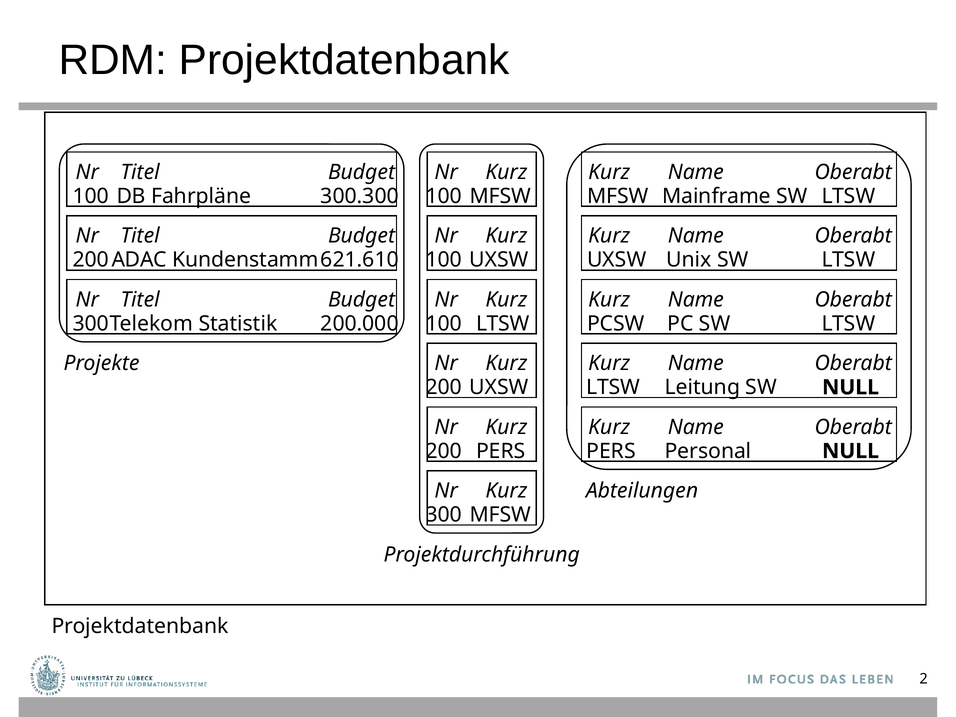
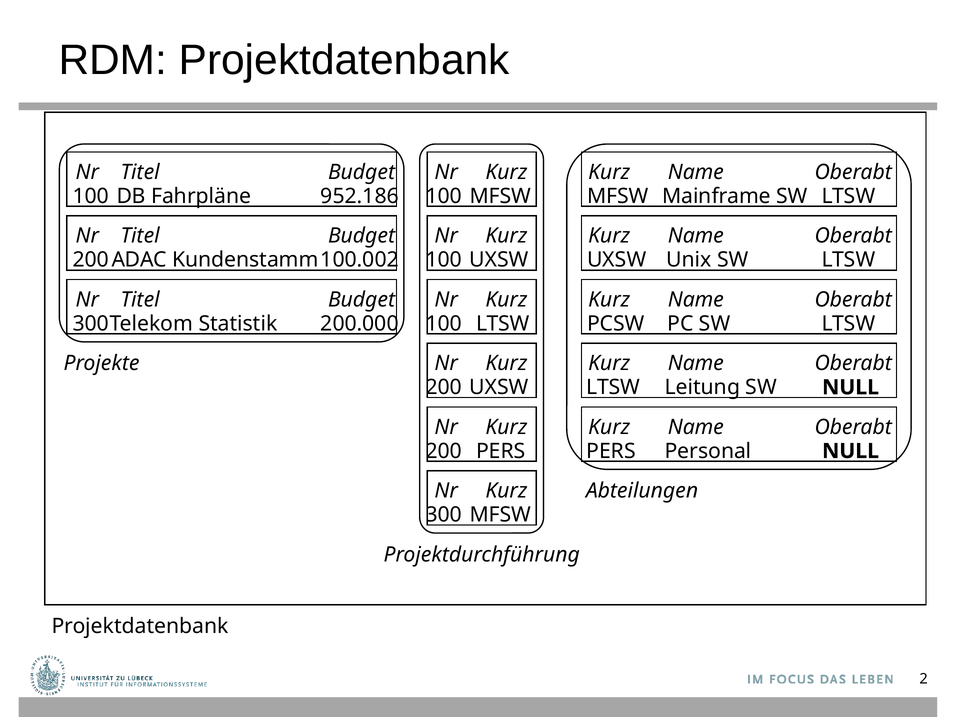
300.300: 300.300 -> 952.186
621.610: 621.610 -> 100.002
